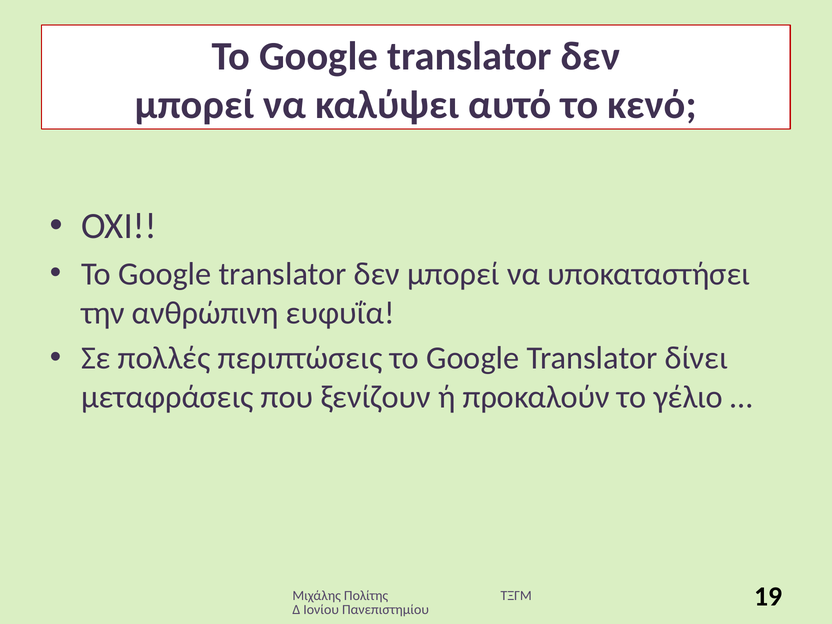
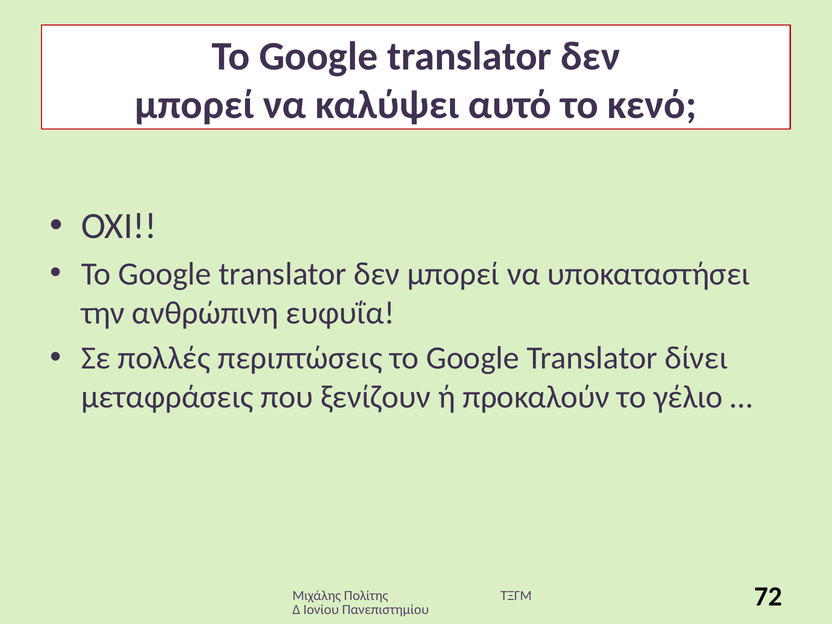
19: 19 -> 72
